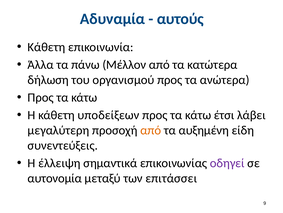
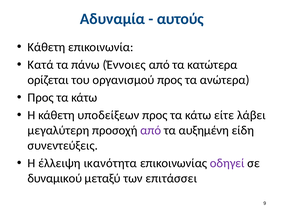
Άλλα: Άλλα -> Κατά
Μέλλον: Μέλλον -> Έννοιες
δήλωση: δήλωση -> ορίζεται
έτσι: έτσι -> είτε
από at (151, 130) colour: orange -> purple
σημαντικά: σημαντικά -> ικανότητα
αυτονομία: αυτονομία -> δυναμικού
